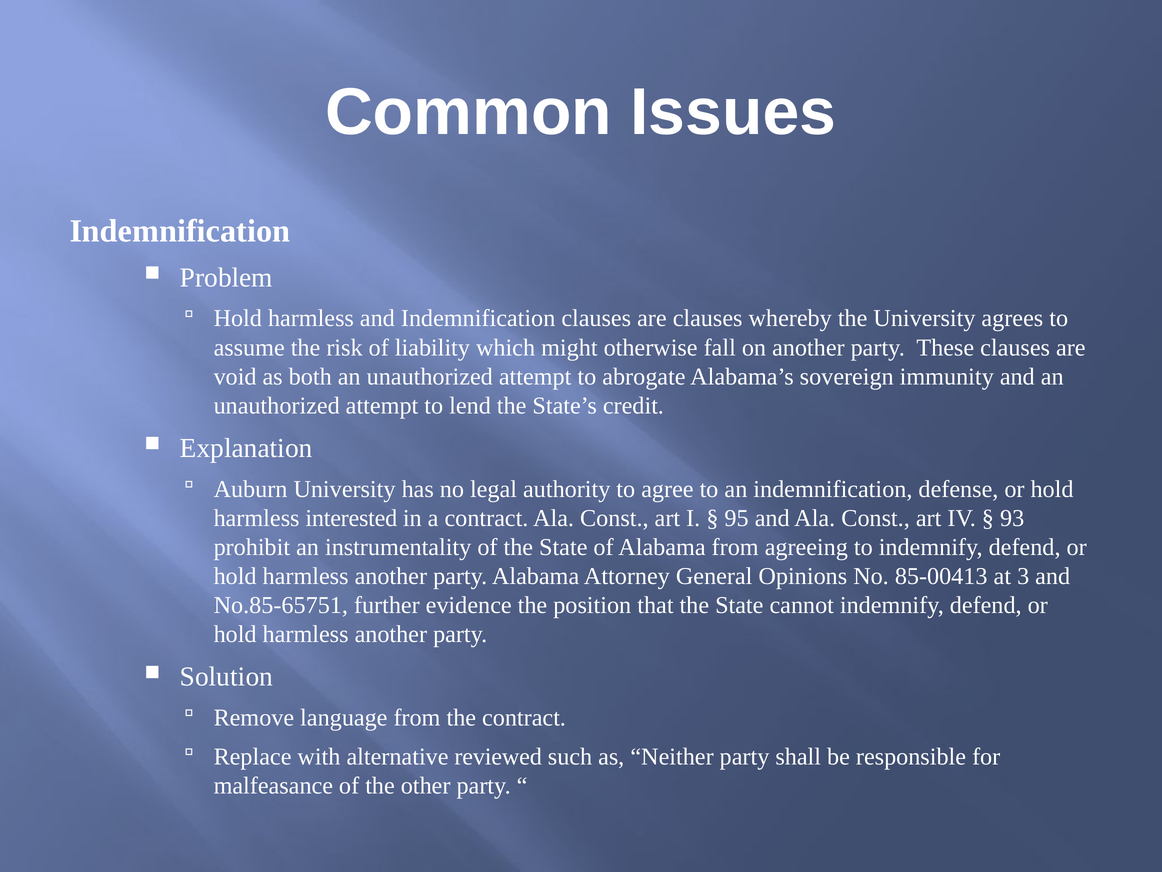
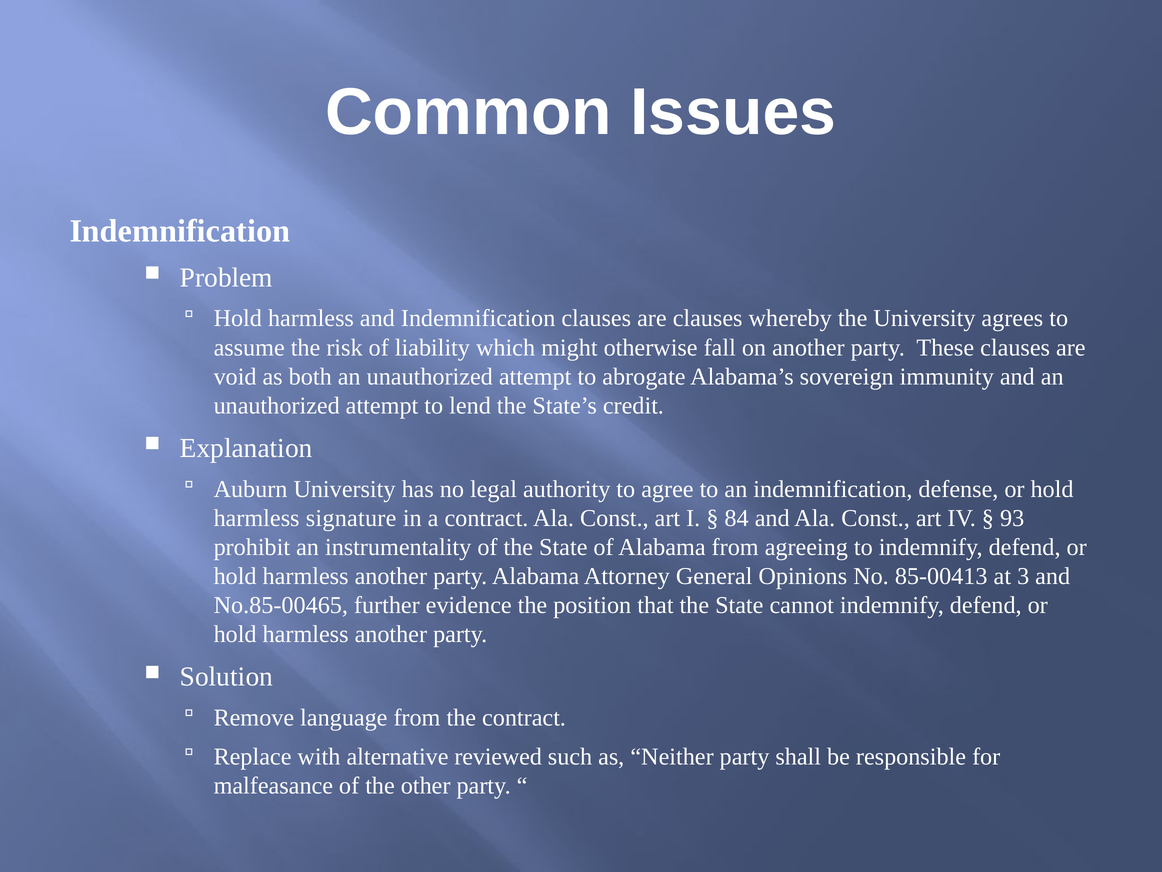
interested: interested -> signature
95: 95 -> 84
No.85-65751: No.85-65751 -> No.85-00465
